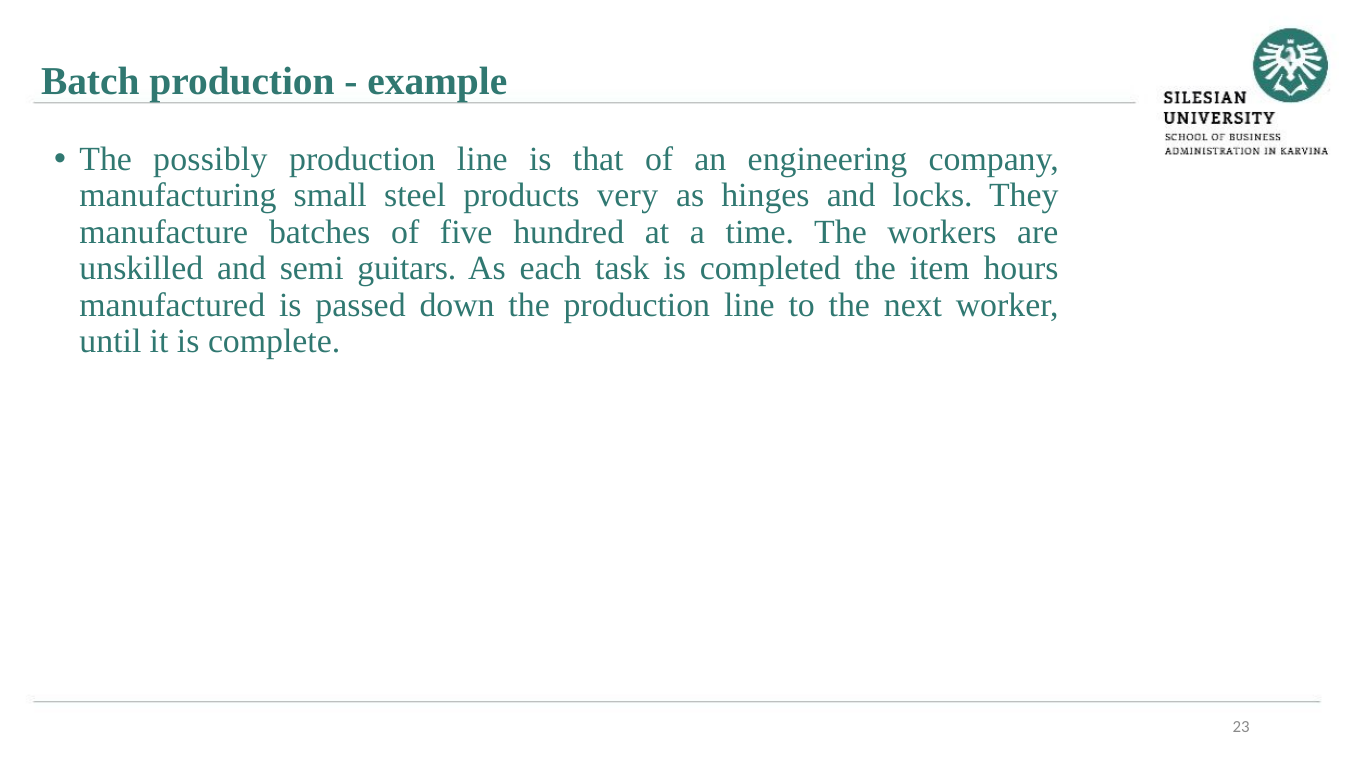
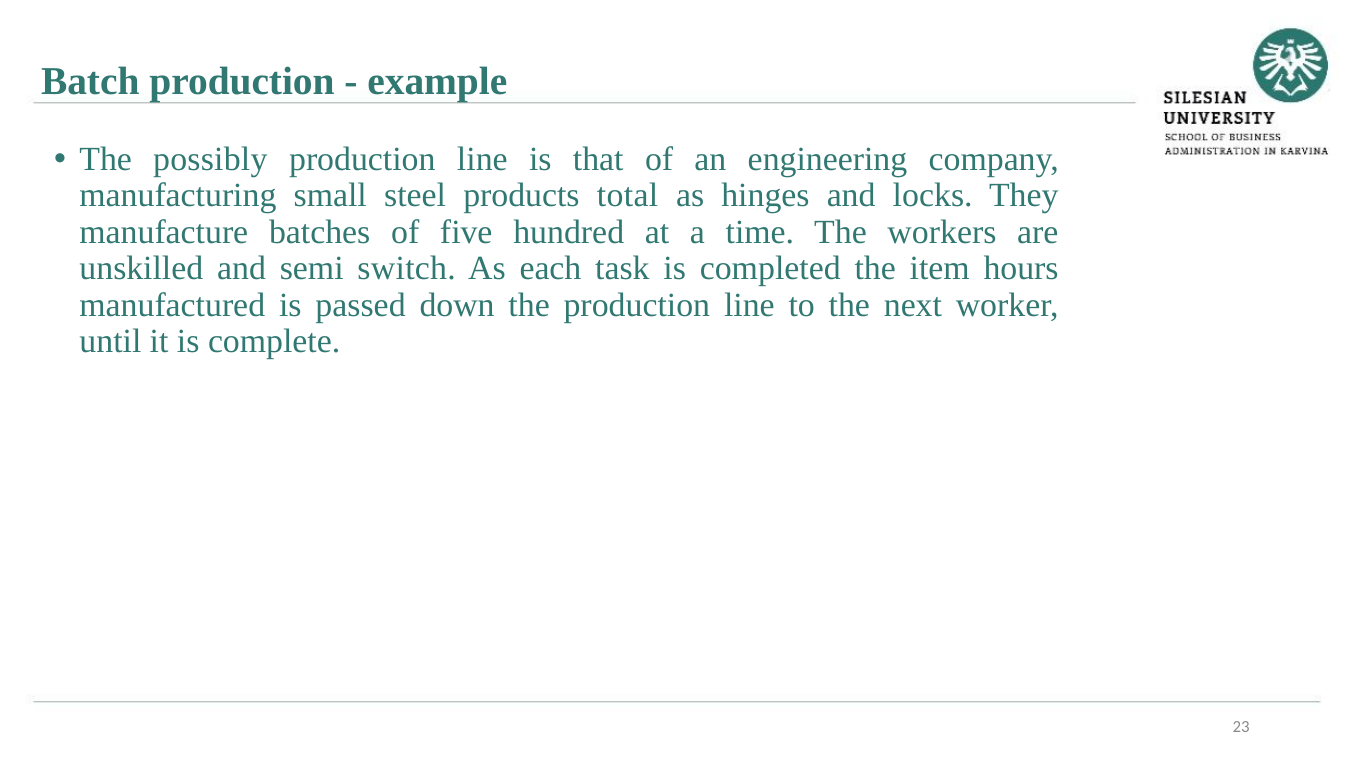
very: very -> total
guitars: guitars -> switch
